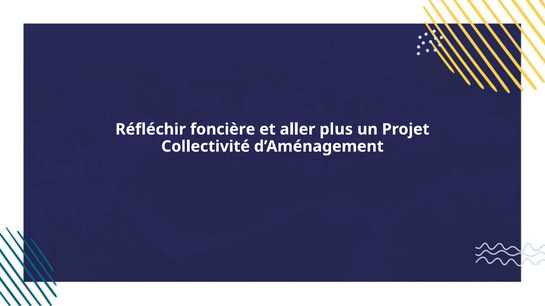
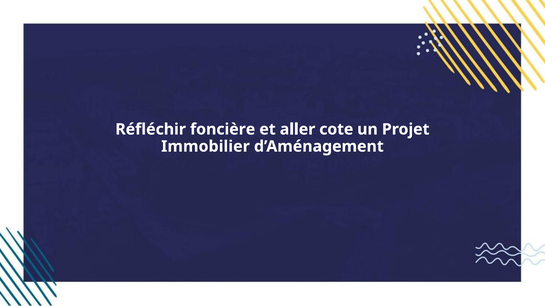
plus: plus -> cote
Collectivité: Collectivité -> Immobilier
